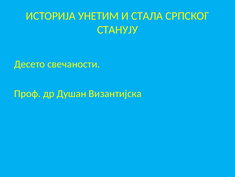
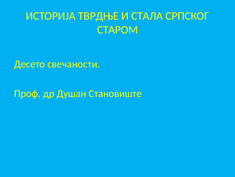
УНЕТИМ: УНЕТИМ -> ТВРДЊЕ
СТАНУЈУ: СТАНУЈУ -> СТАРОМ
Византијска: Византијска -> Становиште
